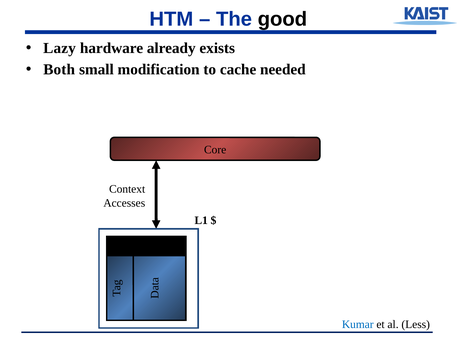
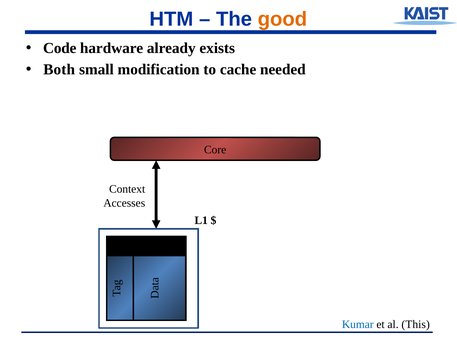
good colour: black -> orange
Lazy: Lazy -> Code
Less: Less -> This
